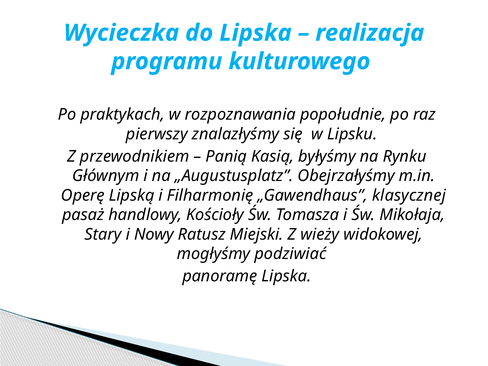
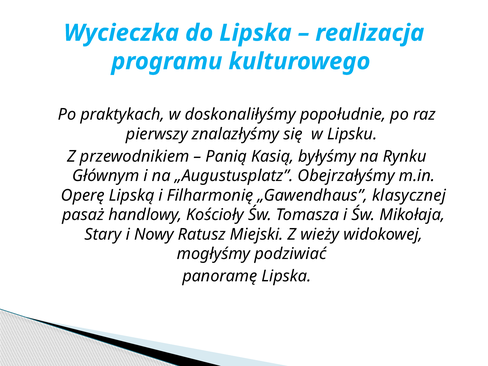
rozpoznawania: rozpoznawania -> doskonaliłyśmy
